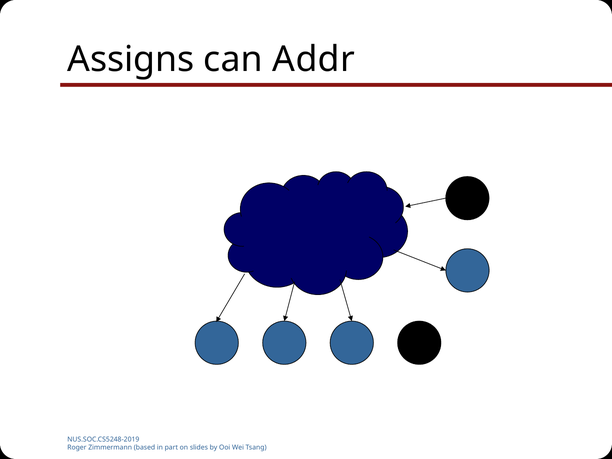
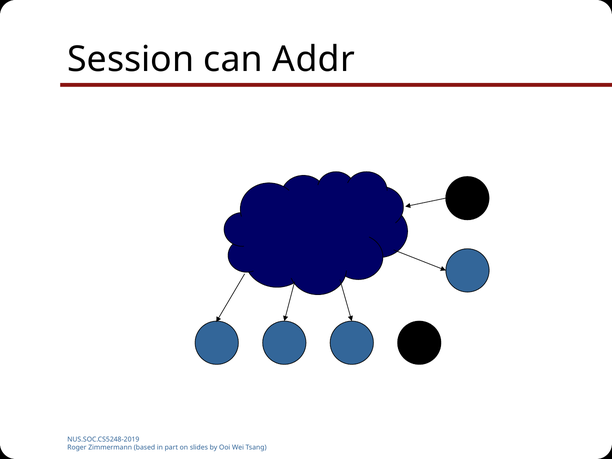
Assigns: Assigns -> Session
